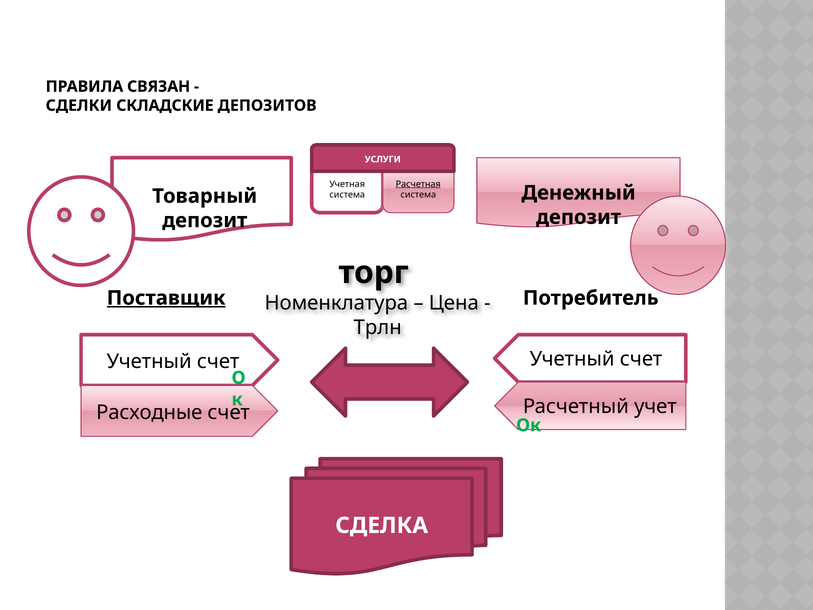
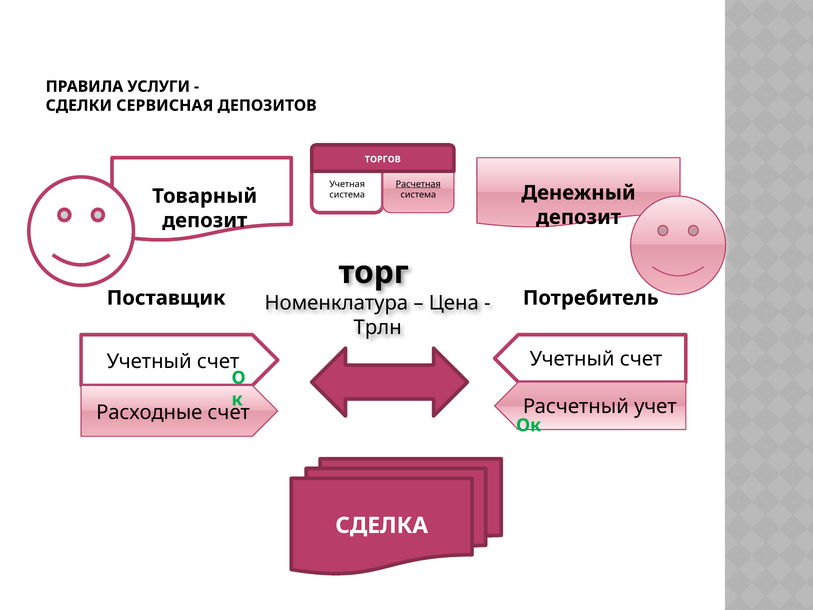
СВЯЗАН: СВЯЗАН -> УСЛУГИ
СКЛАДСКИЕ: СКЛАДСКИЕ -> СЕРВИСНАЯ
УСЛУГИ: УСЛУГИ -> ТОРГОВ
Поставщик underline: present -> none
